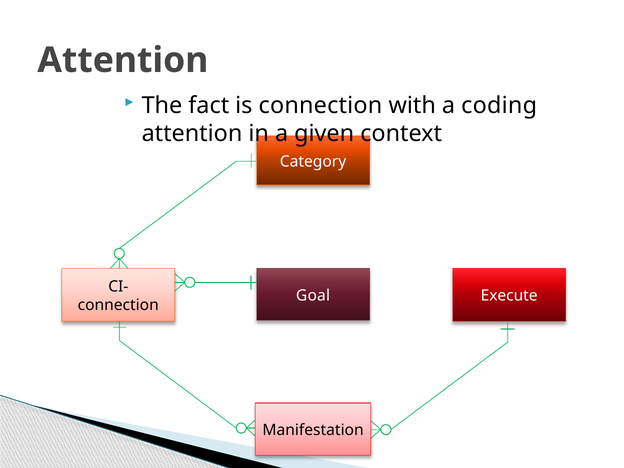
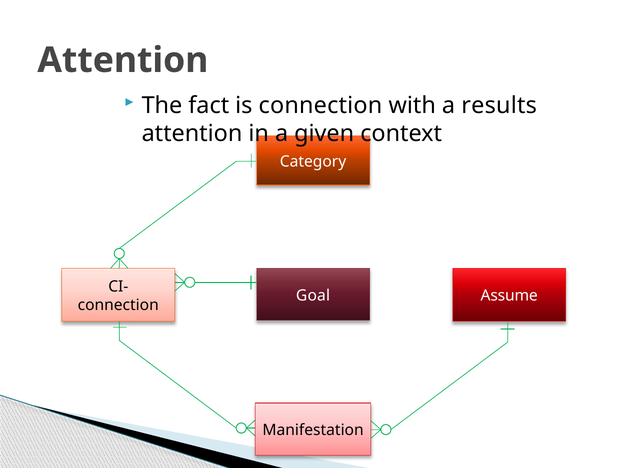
coding: coding -> results
Execute: Execute -> Assume
